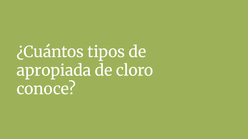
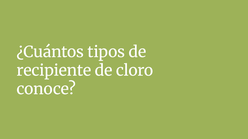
apropiada: apropiada -> recipiente
